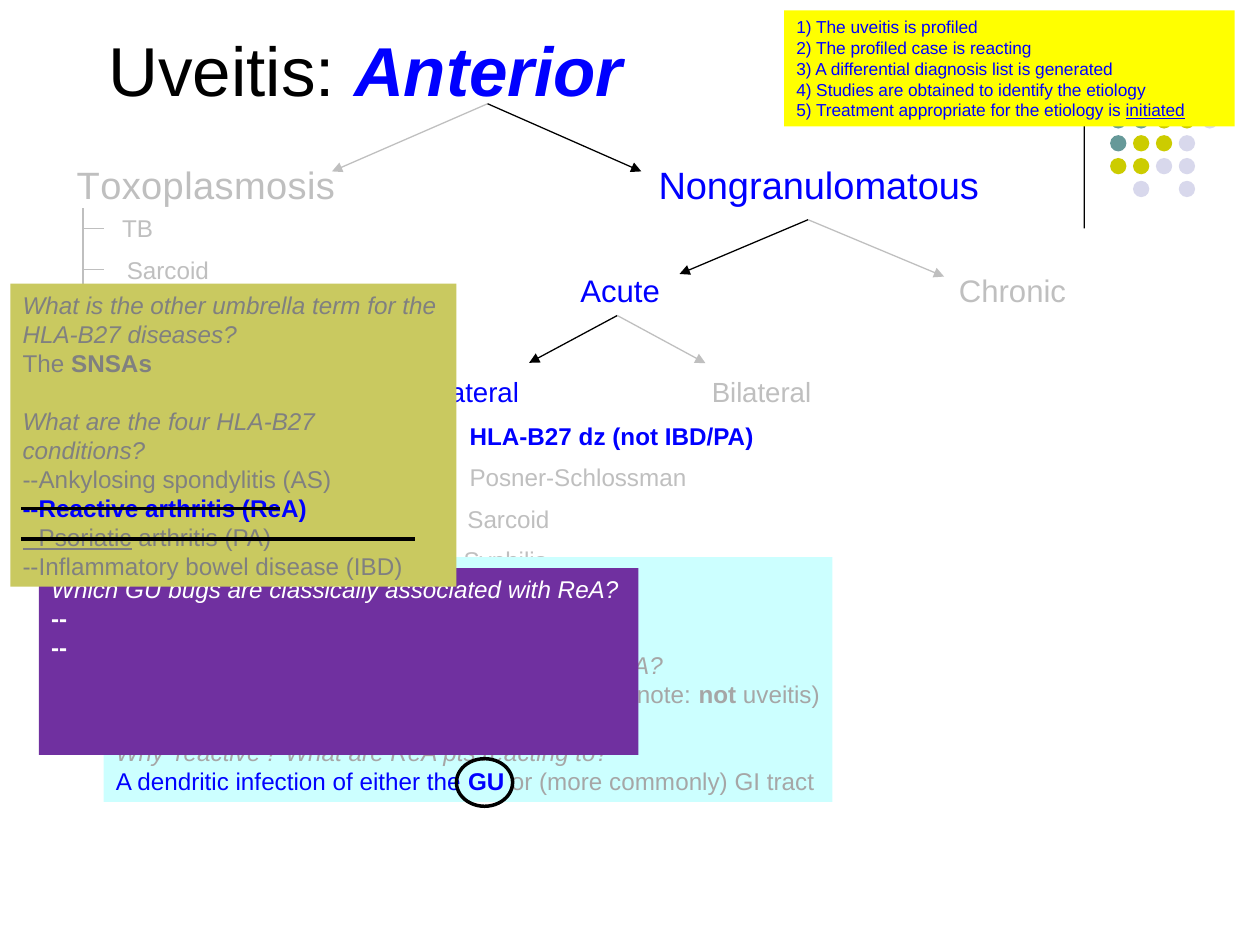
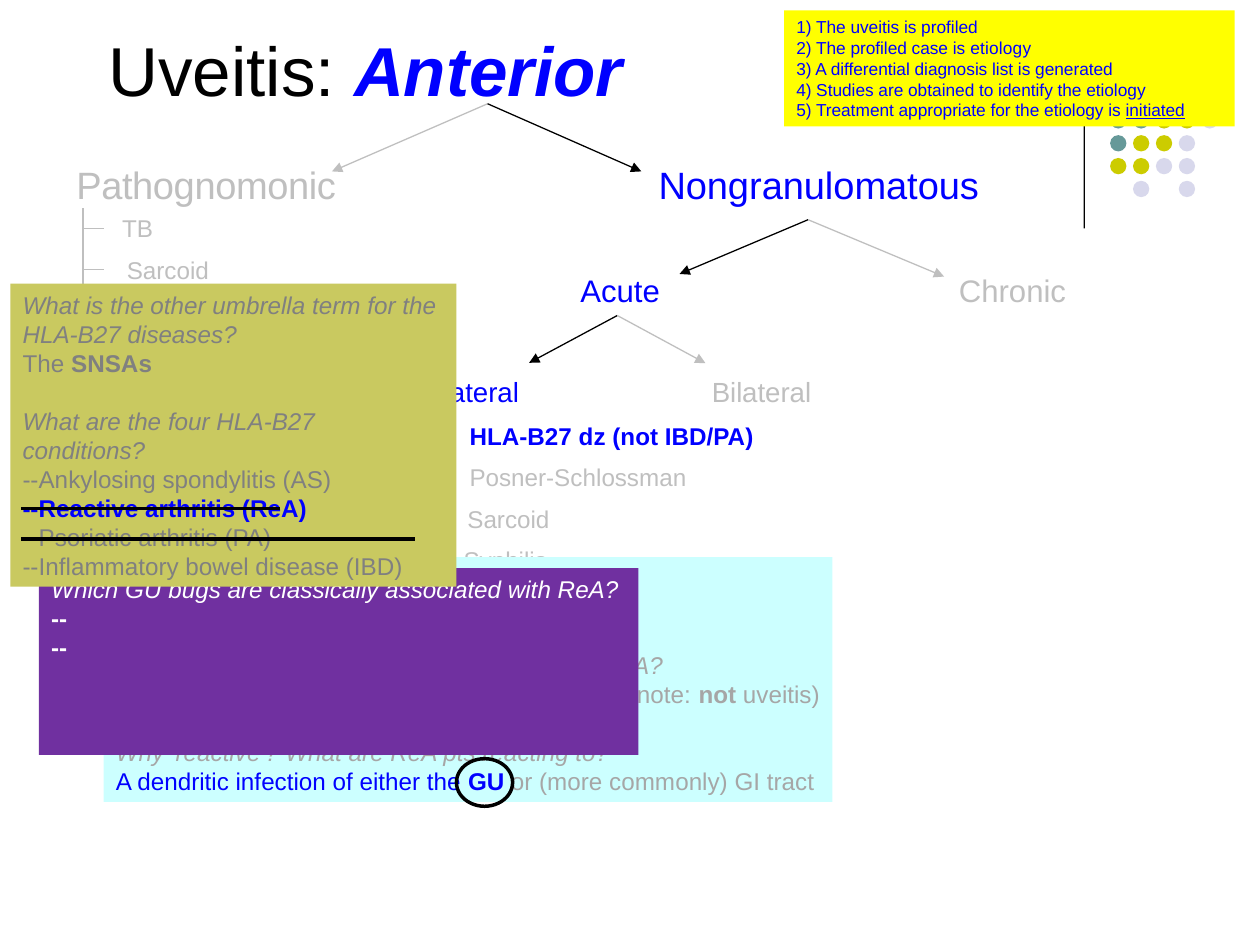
is reacting: reacting -> etiology
Toxoplasmosis: Toxoplasmosis -> Pathognomonic
--Psoriatic underline: present -> none
